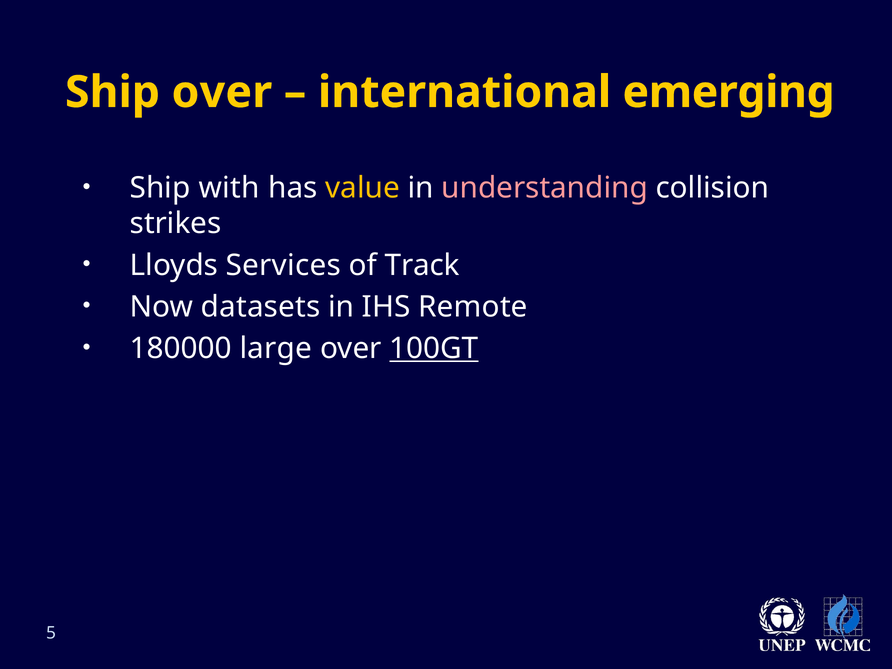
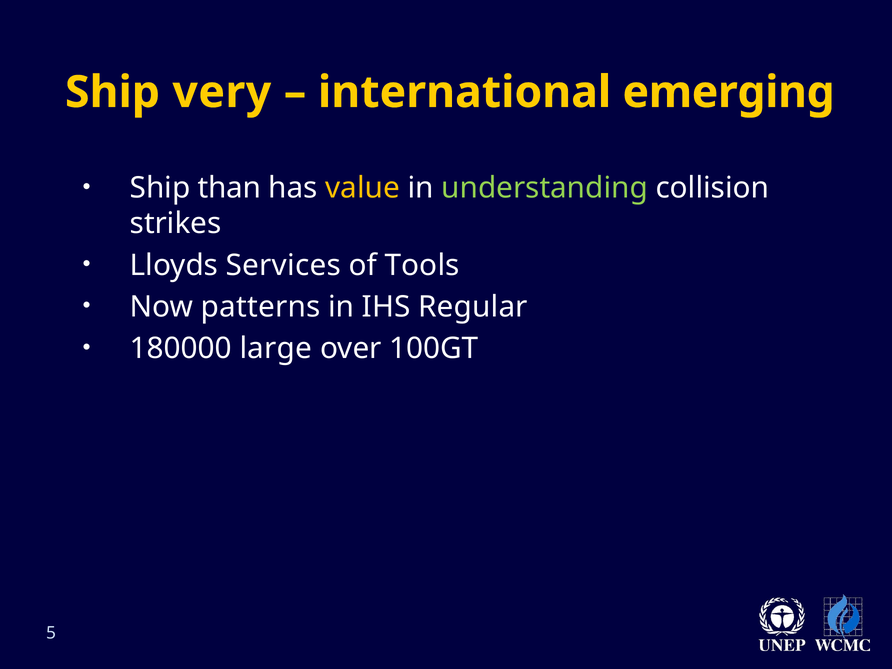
Ship over: over -> very
with: with -> than
understanding colour: pink -> light green
Track: Track -> Tools
datasets: datasets -> patterns
Remote: Remote -> Regular
100GT underline: present -> none
